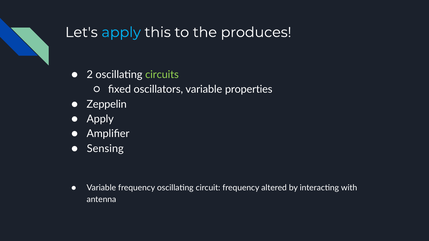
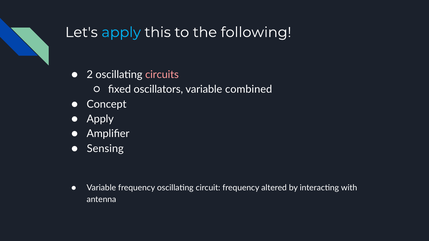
produces: produces -> following
circuits colour: light green -> pink
properties: properties -> combined
Zeppelin: Zeppelin -> Concept
